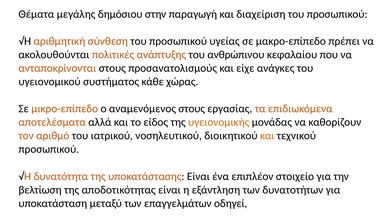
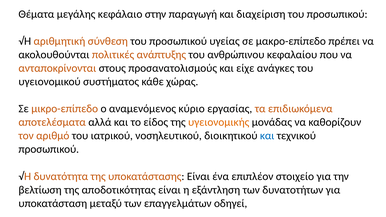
δημόσιου: δημόσιου -> κεφάλαιο
αναμενόμενος στους: στους -> κύριο
και at (267, 136) colour: orange -> blue
